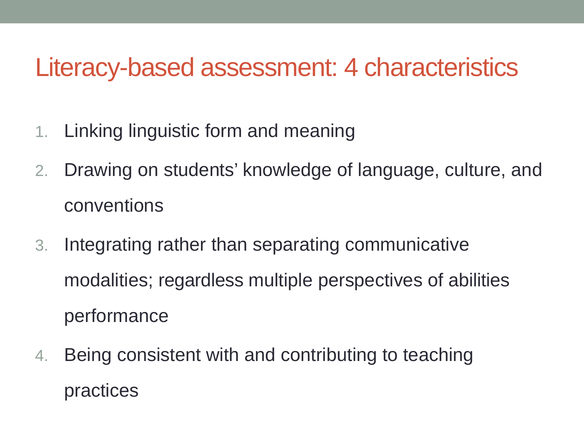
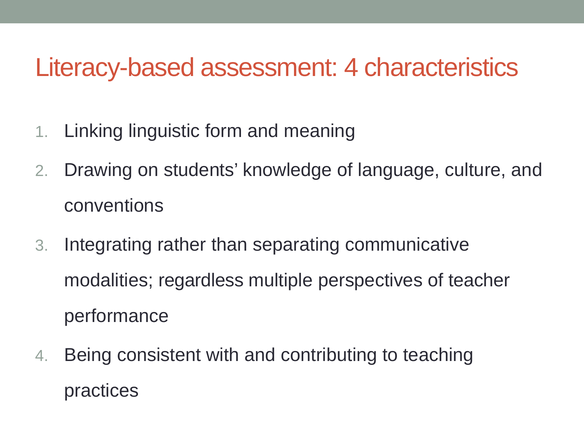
abilities: abilities -> teacher
